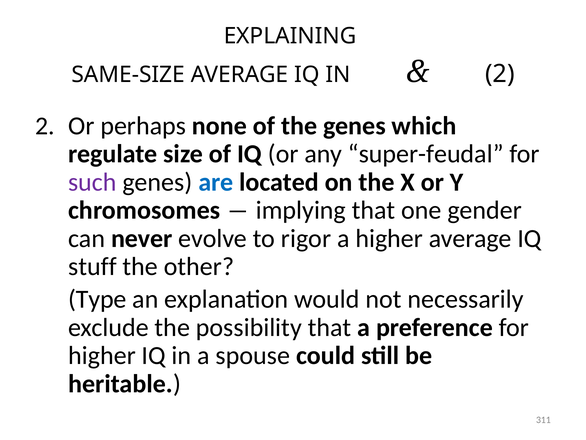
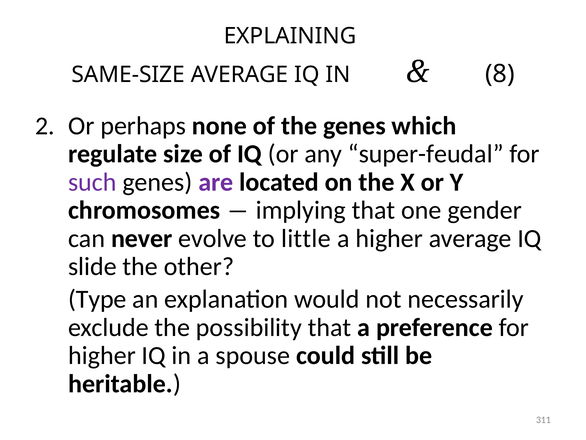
2 at (500, 74): 2 -> 8
are colour: blue -> purple
rigor: rigor -> little
stuff: stuff -> slide
